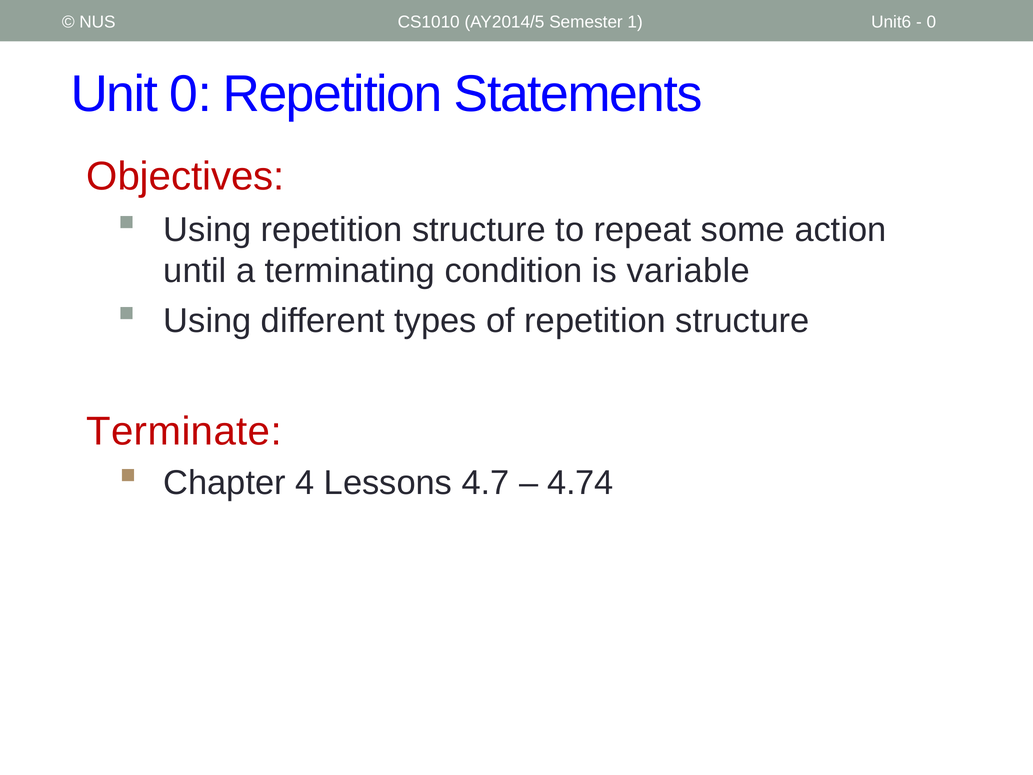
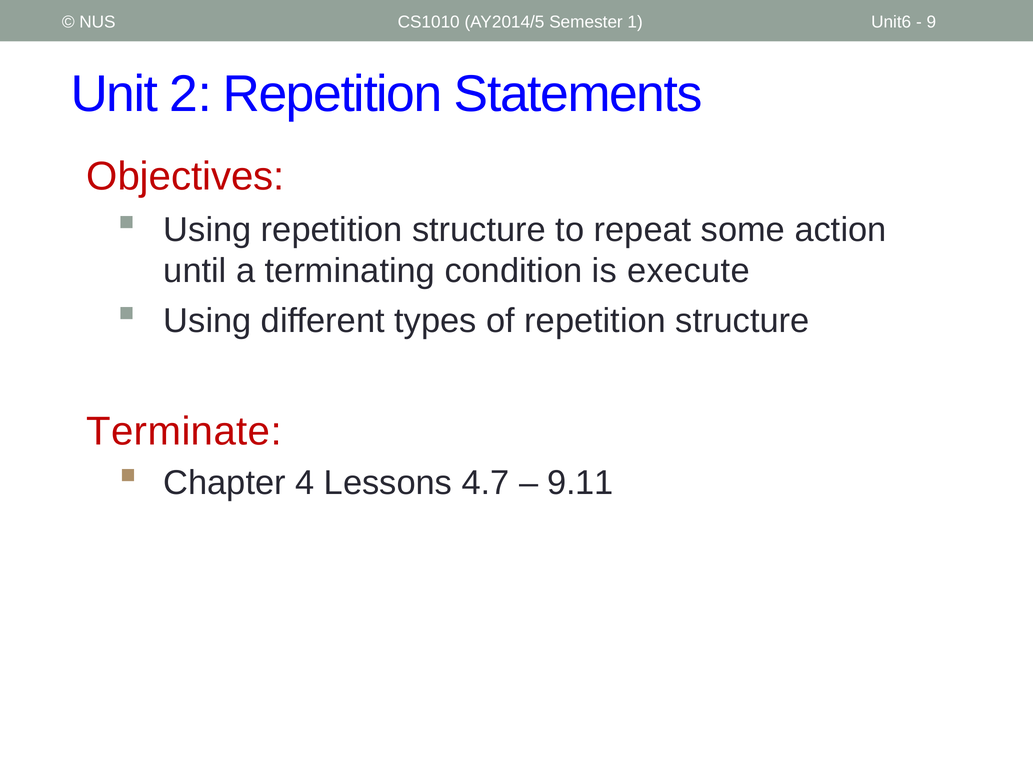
0 at (931, 22): 0 -> 9
Unit 0: 0 -> 2
variable: variable -> execute
4.74: 4.74 -> 9.11
